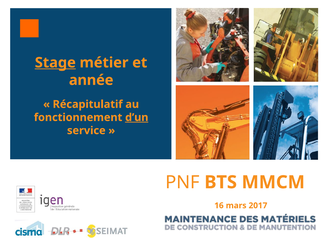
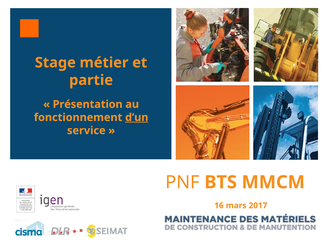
Stage underline: present -> none
année: année -> partie
Récapitulatif: Récapitulatif -> Présentation
